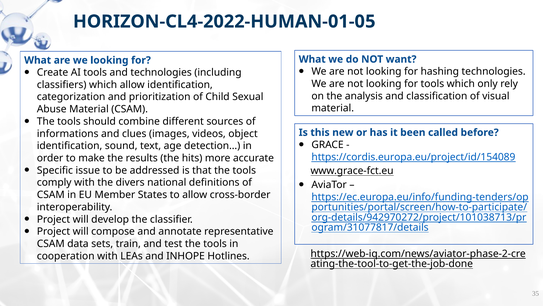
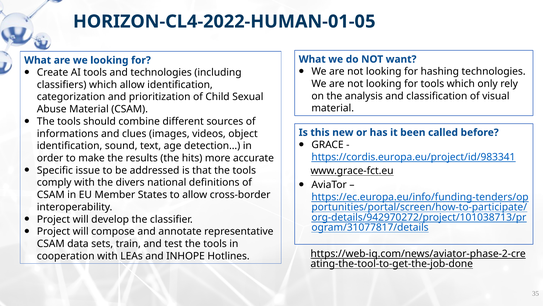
https://cordis.europa.eu/project/id/154089: https://cordis.europa.eu/project/id/154089 -> https://cordis.europa.eu/project/id/983341
